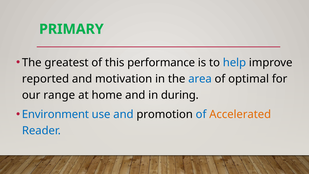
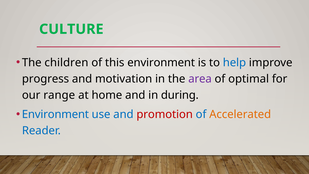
PRIMARY: PRIMARY -> CULTURE
greatest: greatest -> children
this performance: performance -> environment
reported: reported -> progress
area colour: blue -> purple
promotion colour: black -> red
